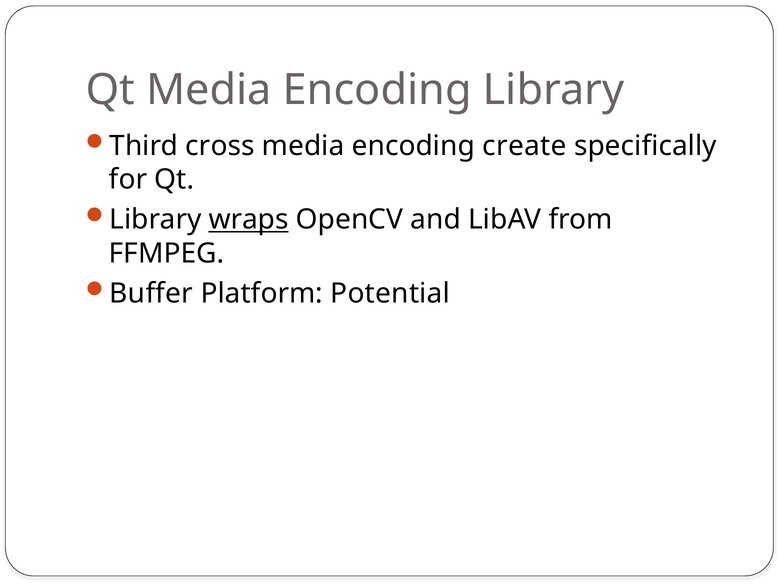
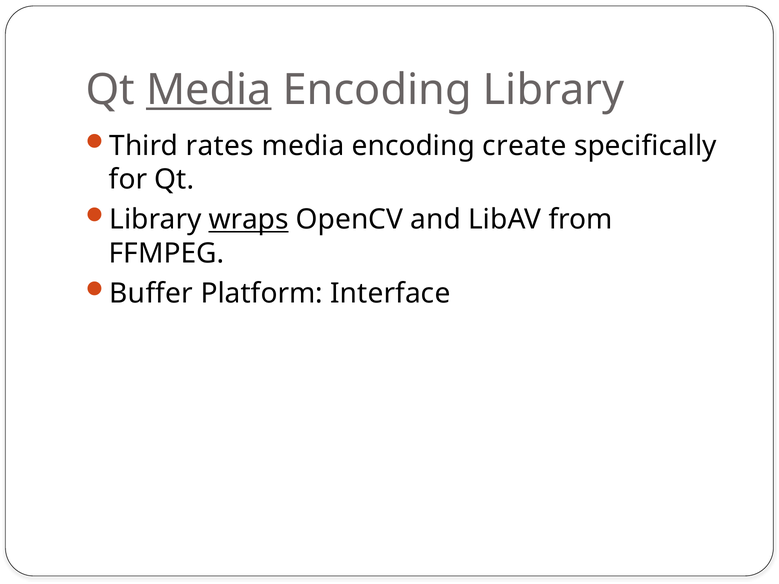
Media at (209, 90) underline: none -> present
cross: cross -> rates
Potential: Potential -> Interface
